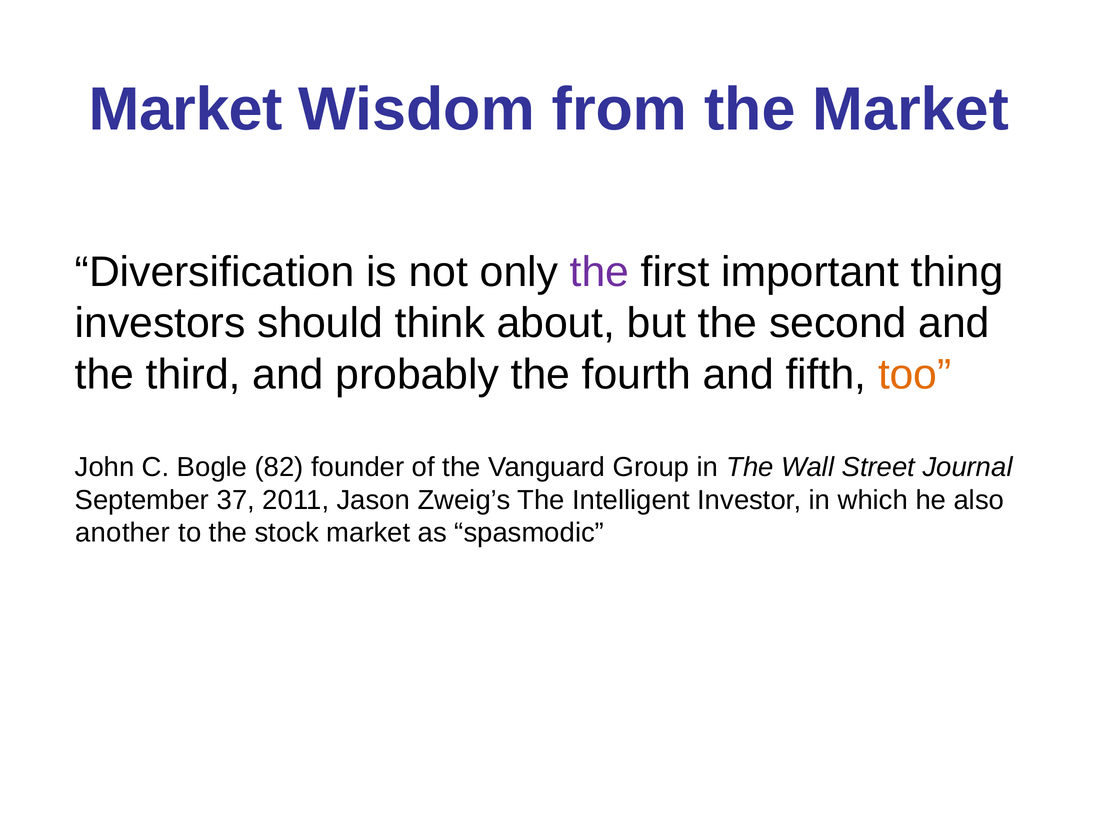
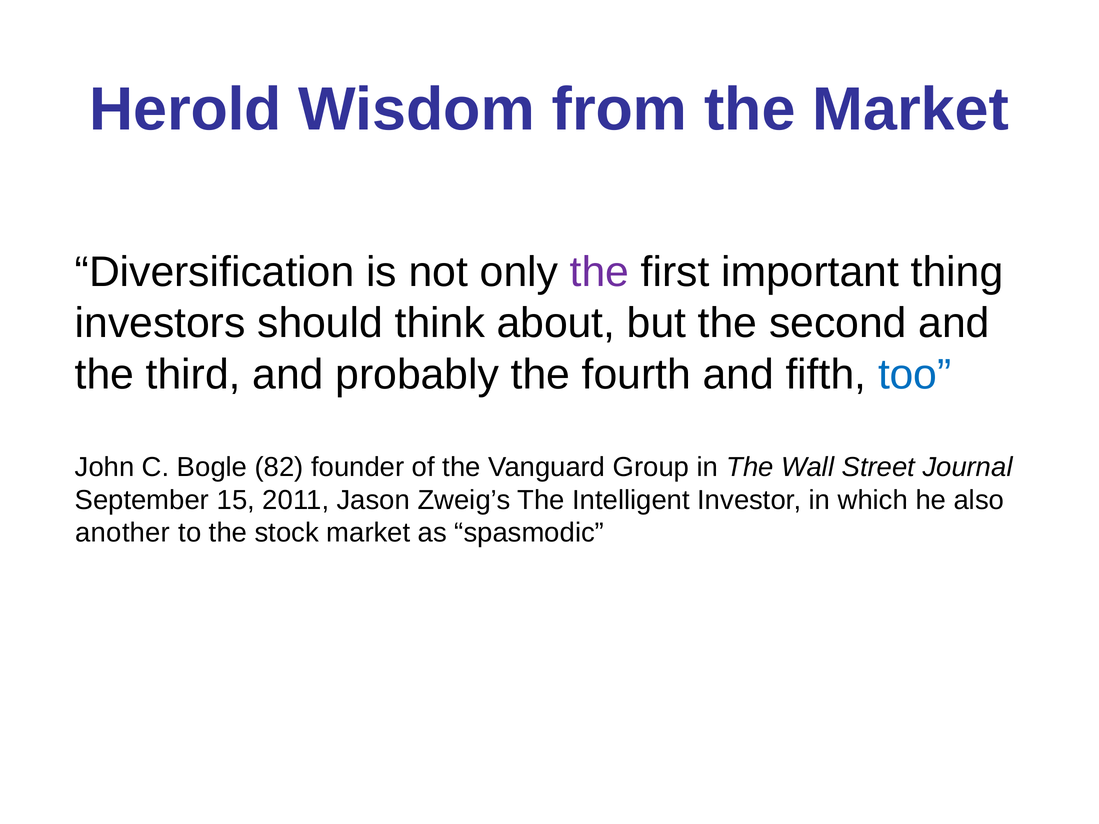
Market at (186, 110): Market -> Herold
too colour: orange -> blue
37: 37 -> 15
